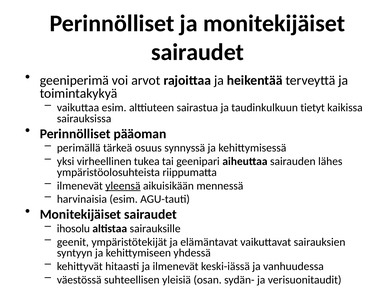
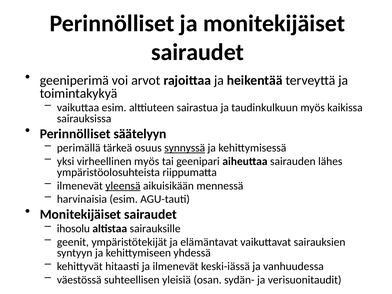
taudinkulkuun tietyt: tietyt -> myös
pääoman: pääoman -> säätelyyn
synnyssä underline: none -> present
virheellinen tukea: tukea -> myös
